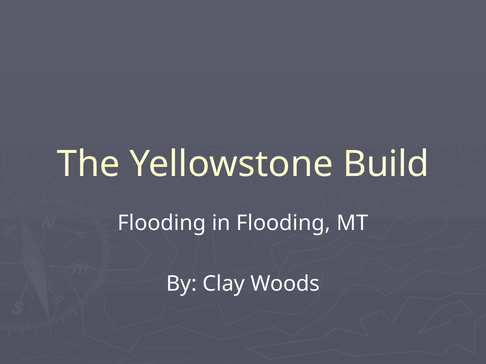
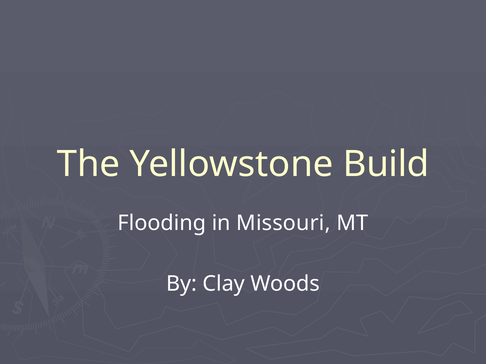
in Flooding: Flooding -> Missouri
